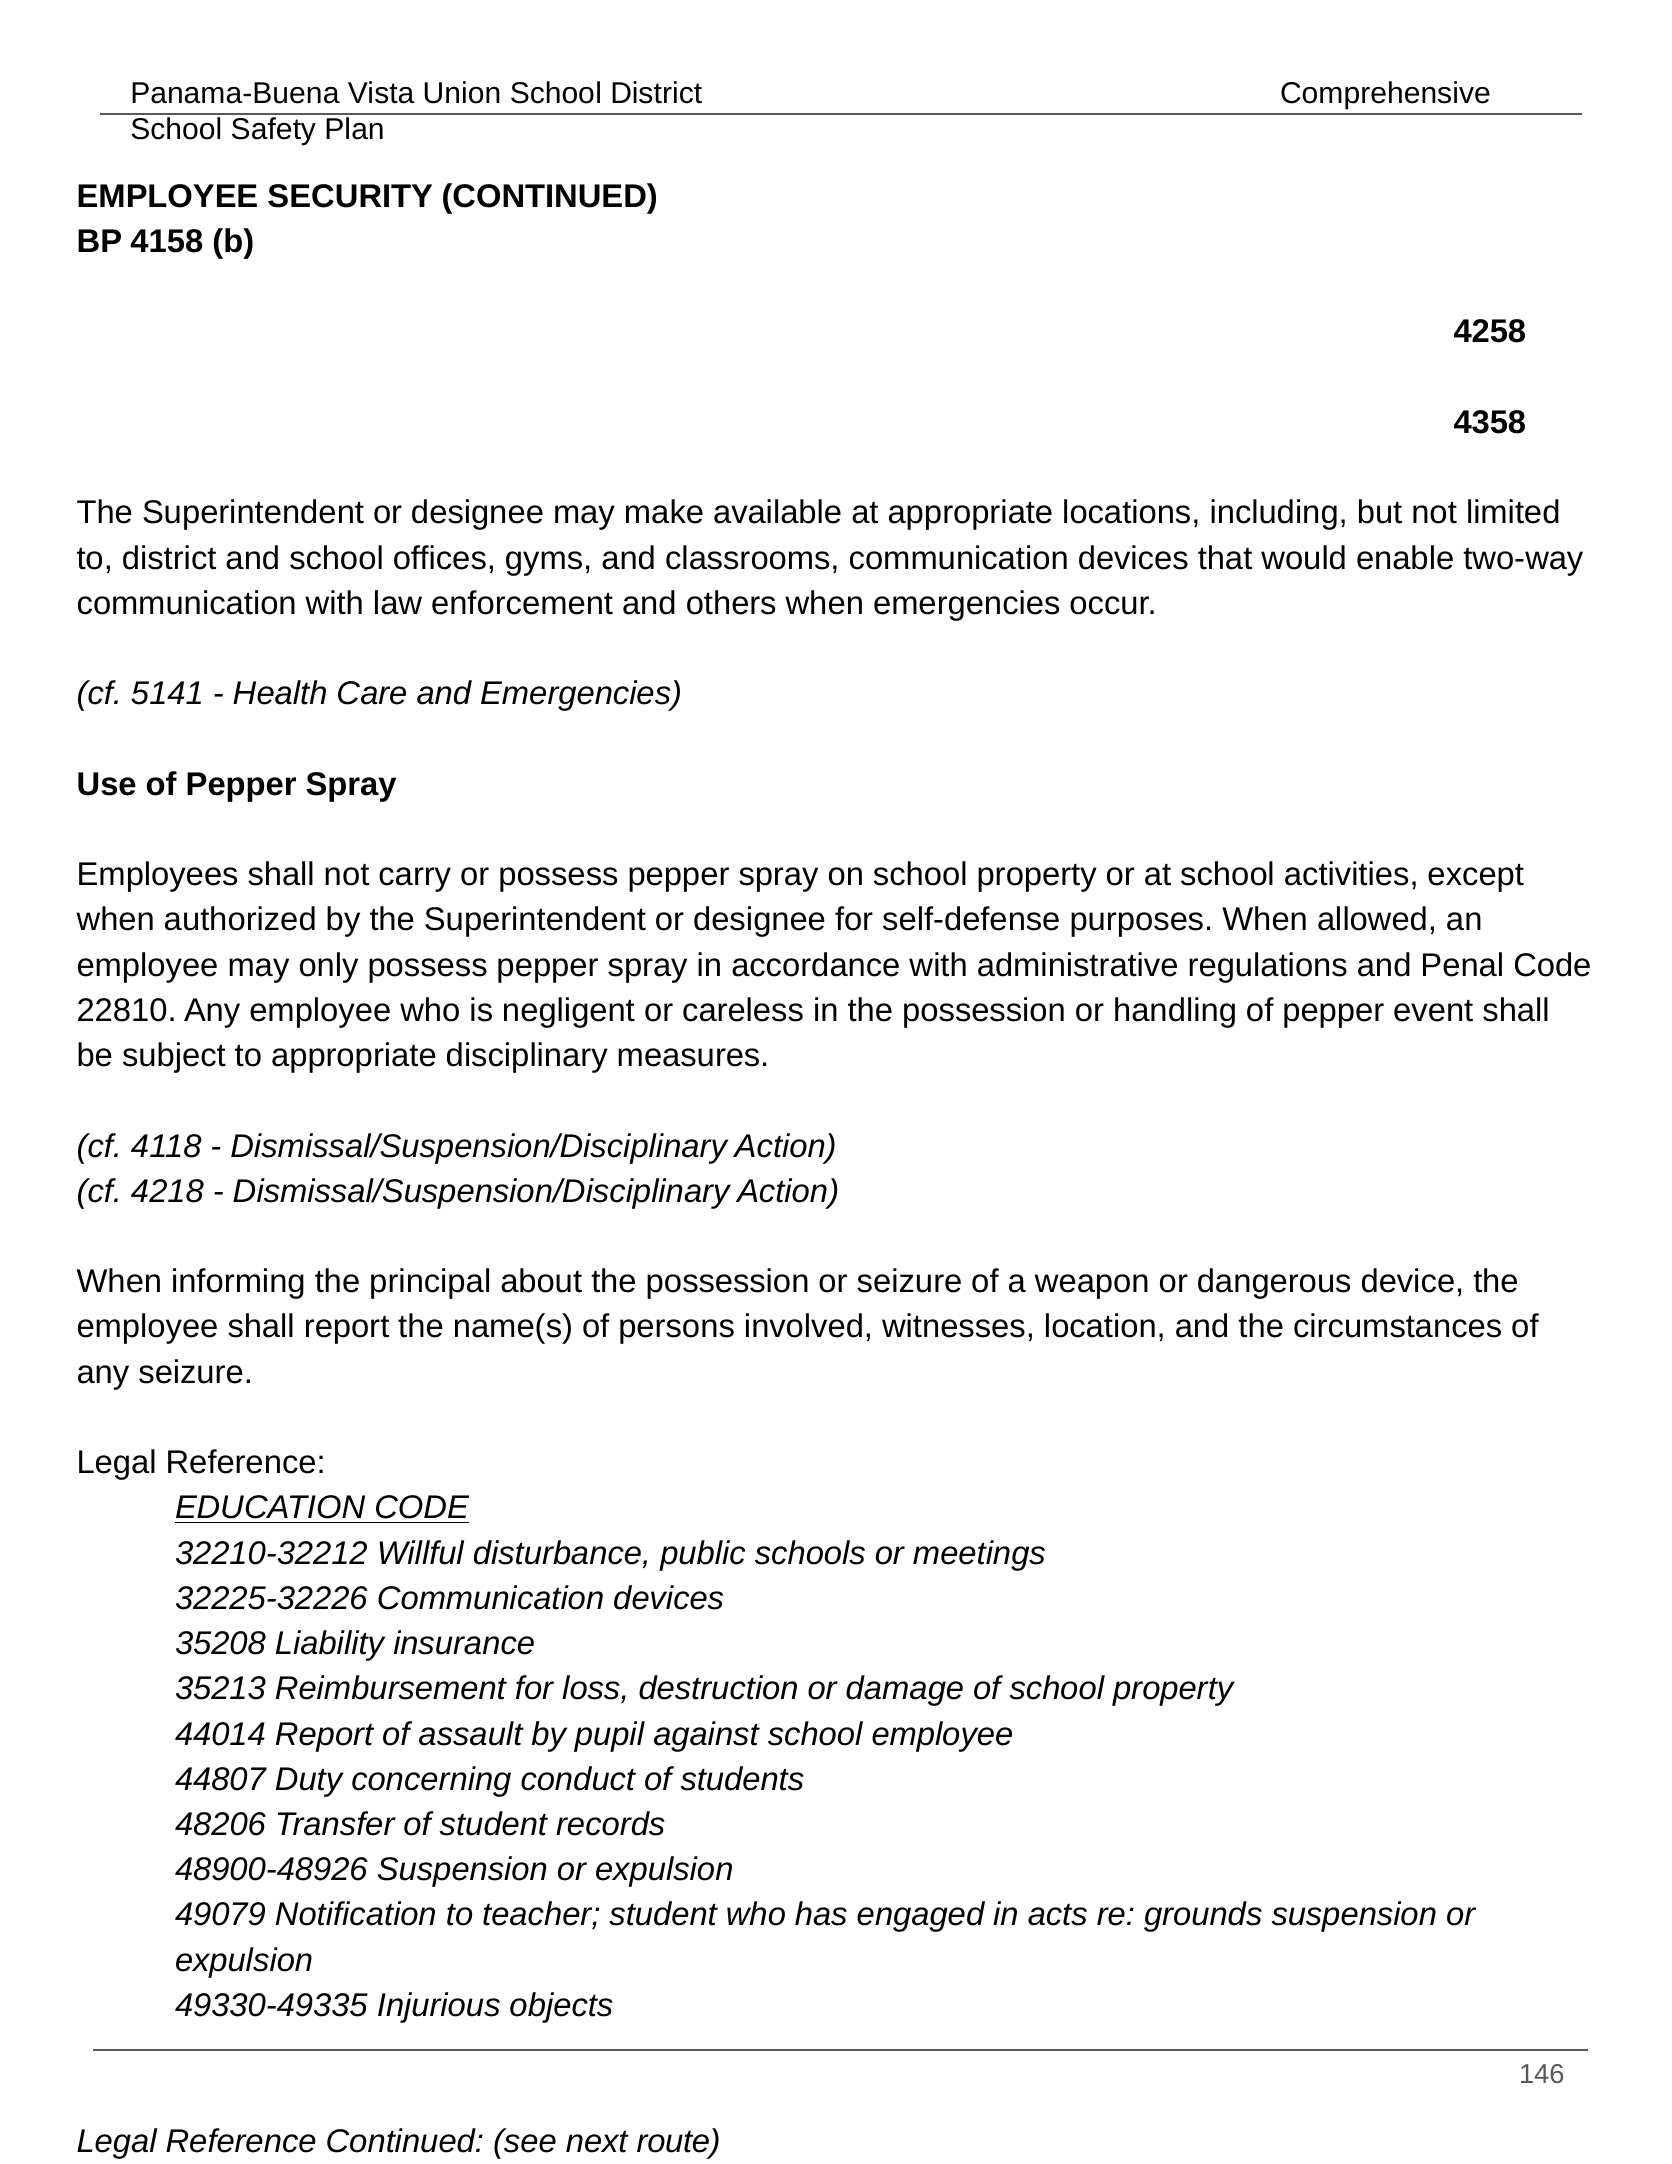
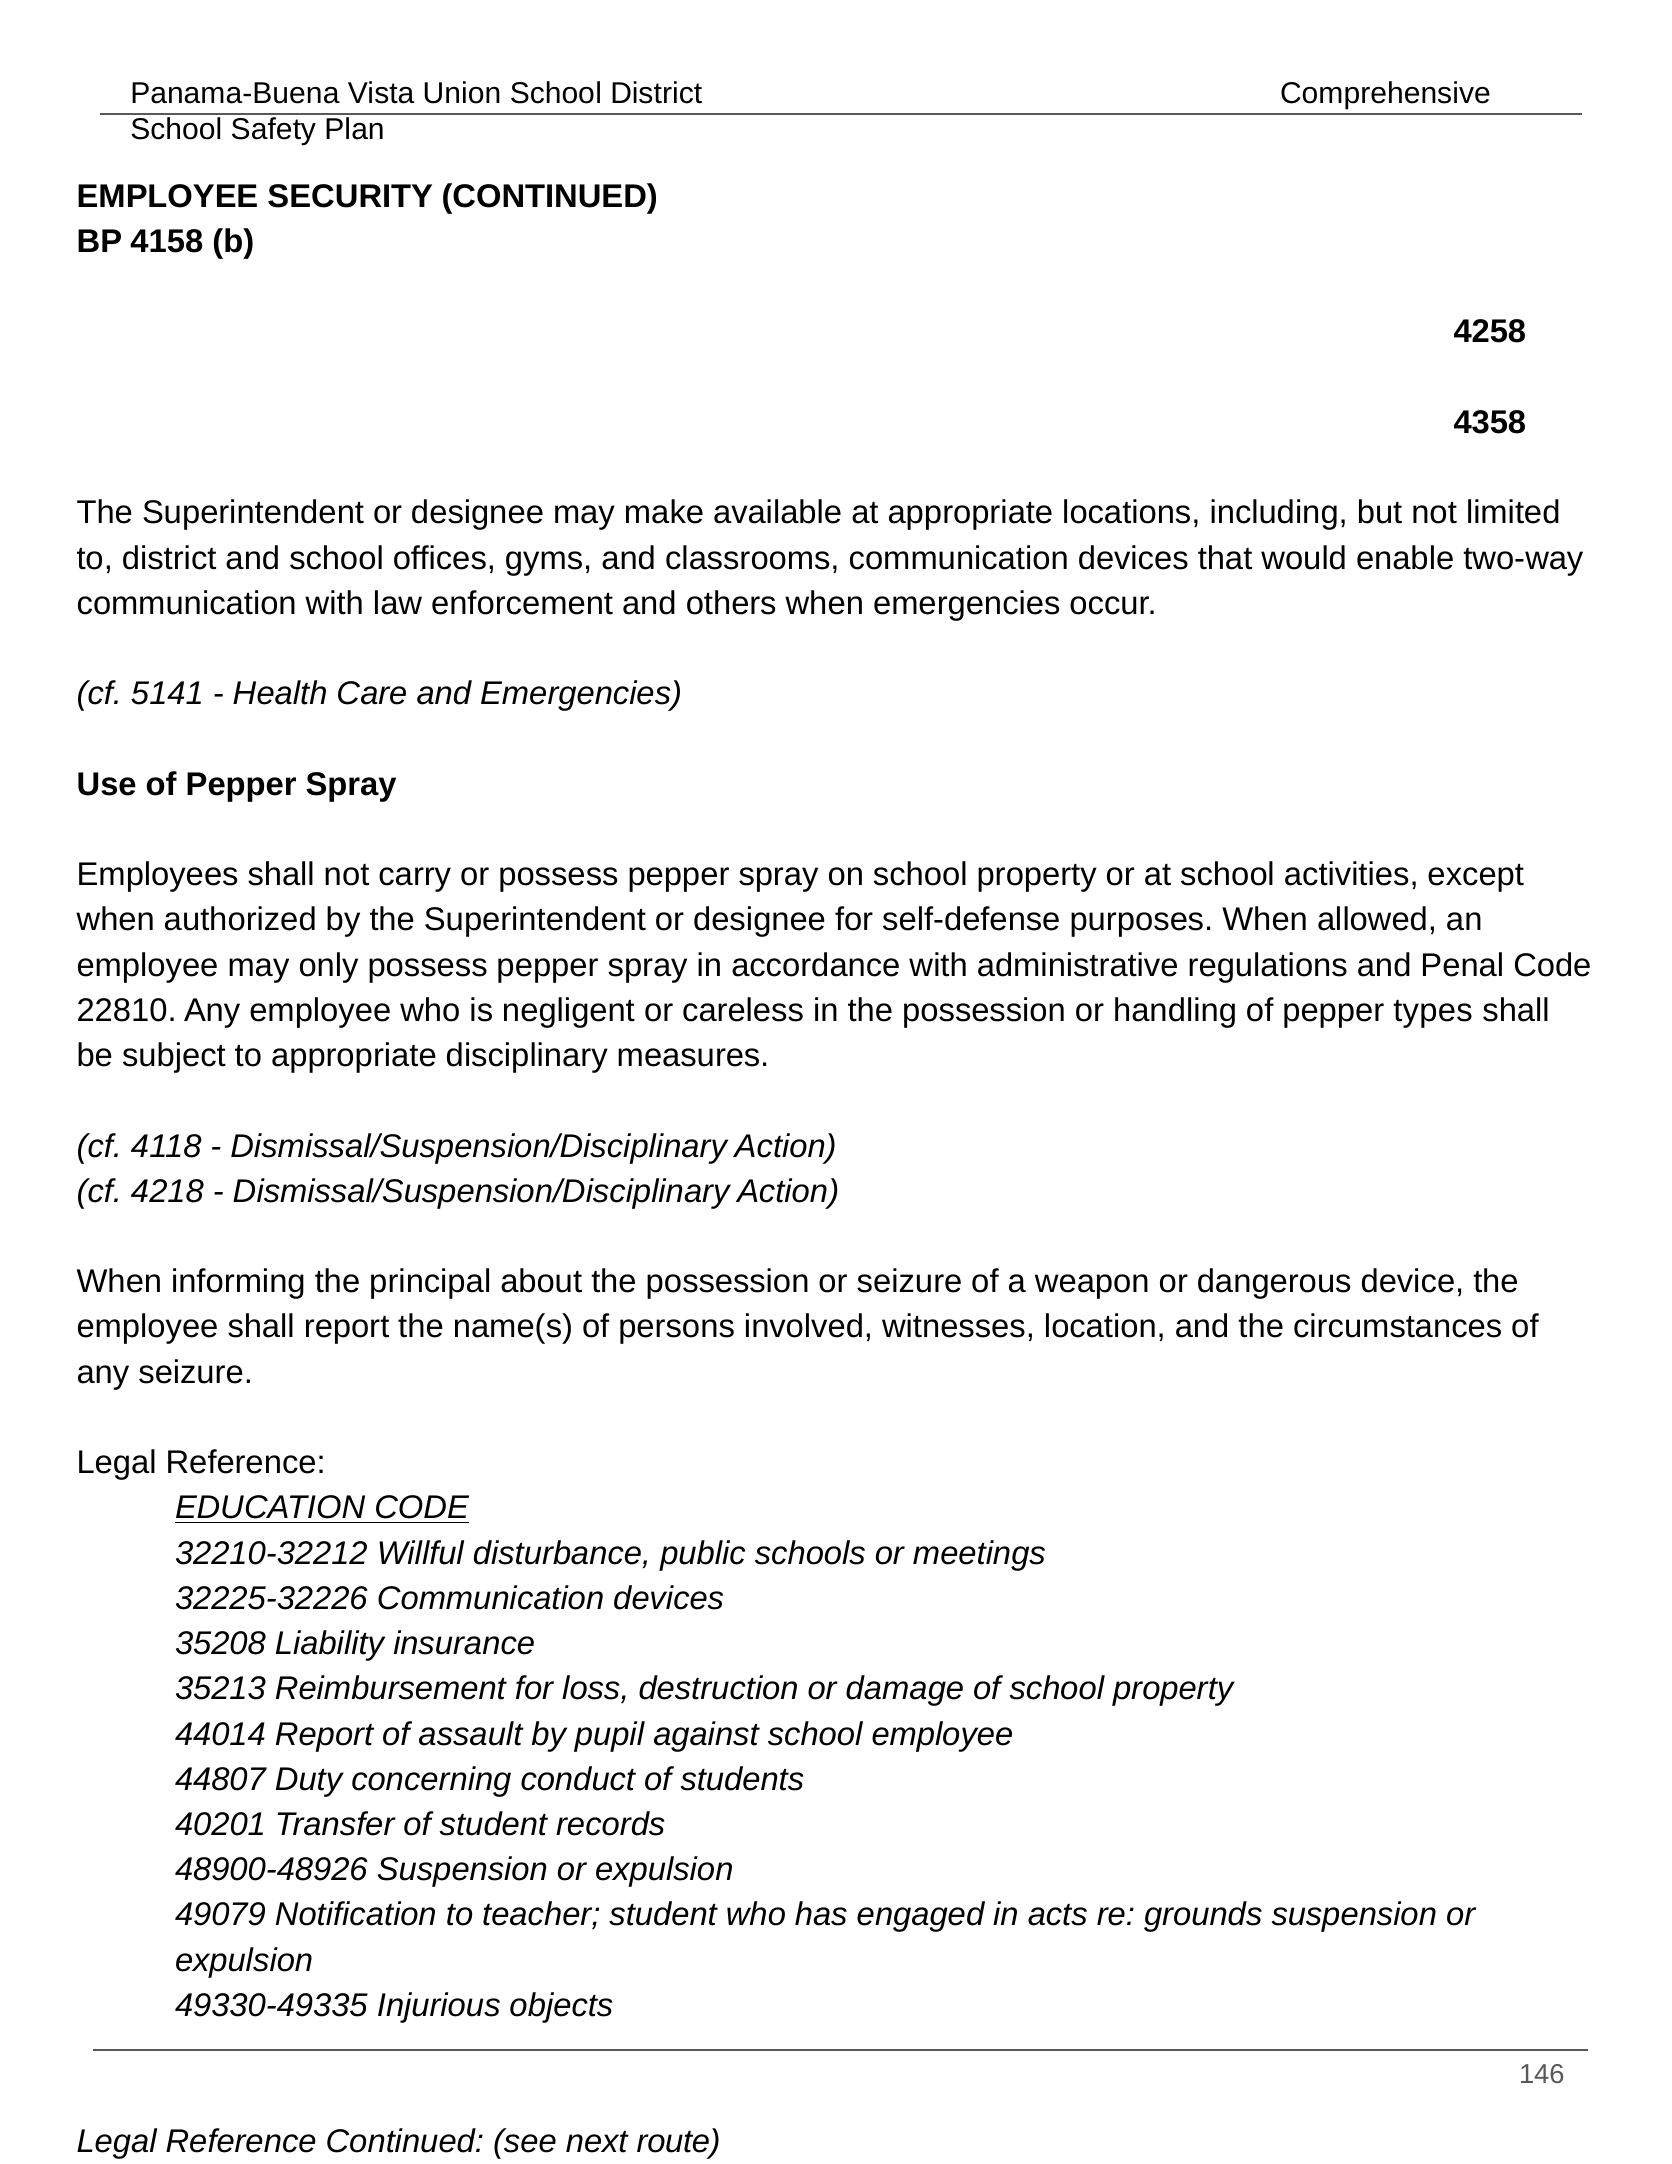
event: event -> types
48206: 48206 -> 40201
